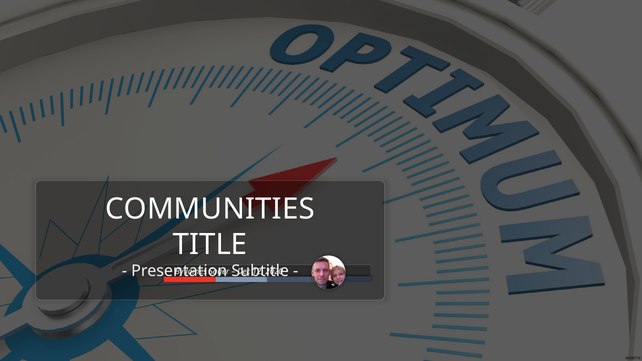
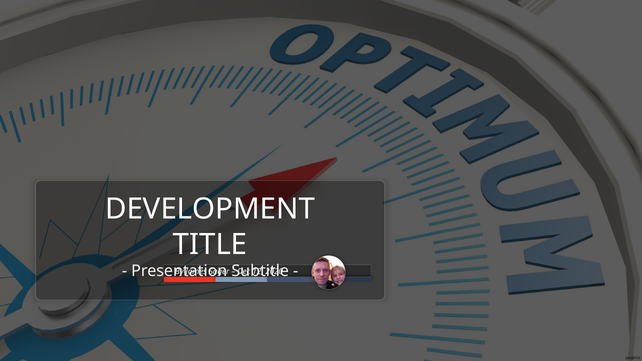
COMMUNITIES: COMMUNITIES -> DEVELOPMENT
